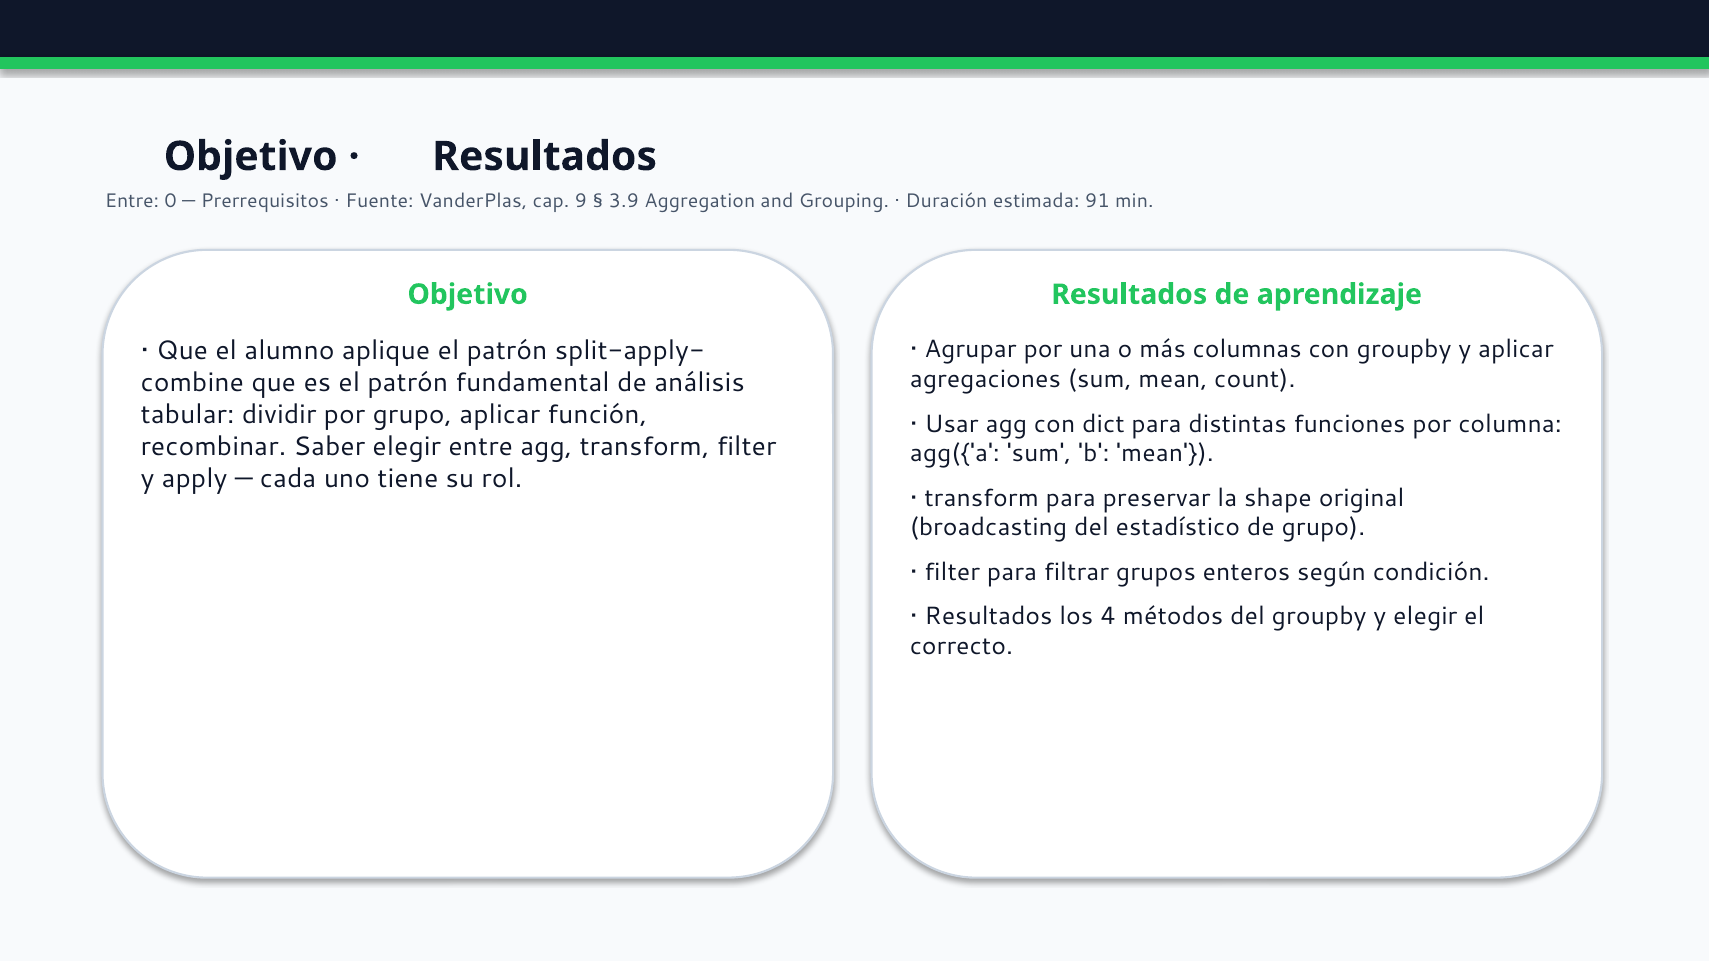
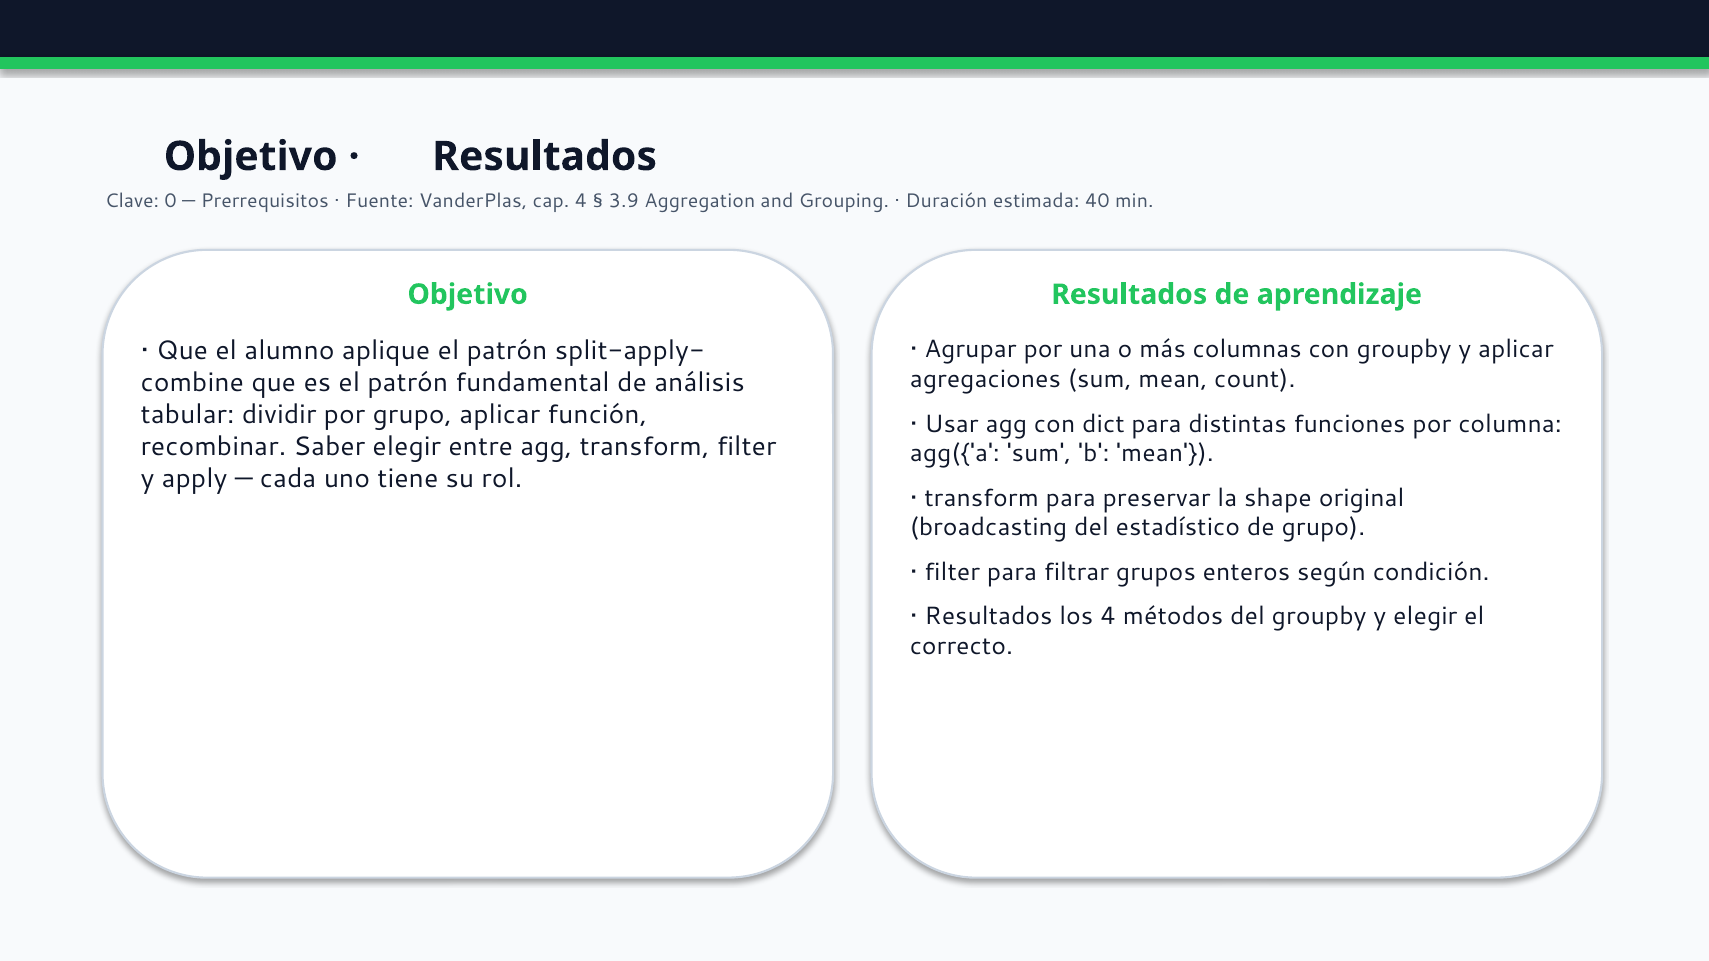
Entre at (132, 201): Entre -> Clave
cap 9: 9 -> 4
91: 91 -> 40
